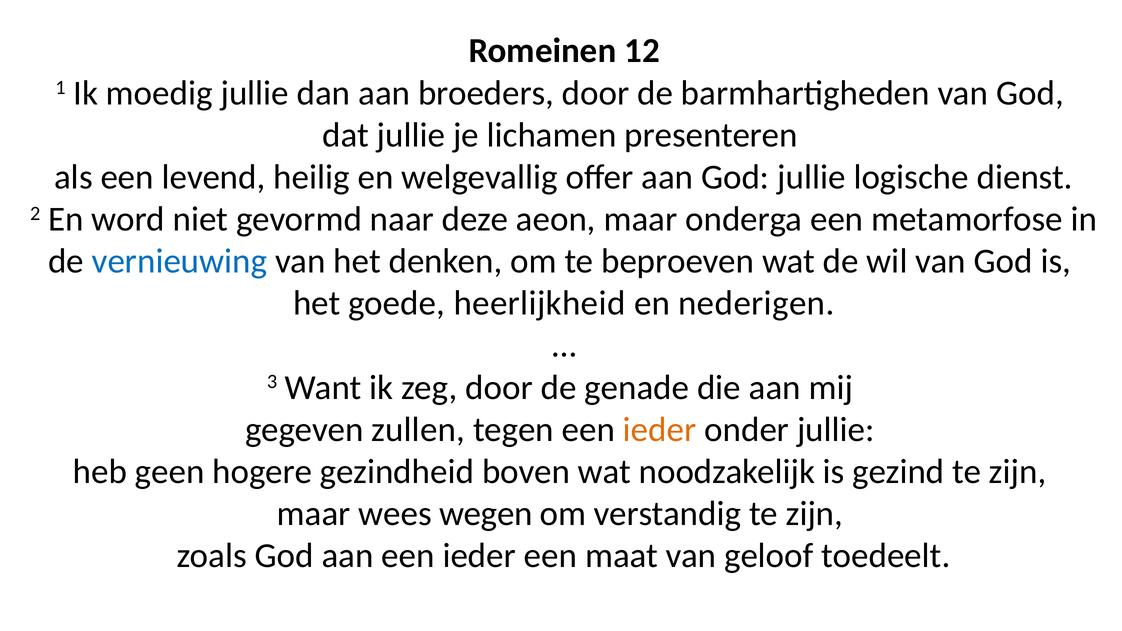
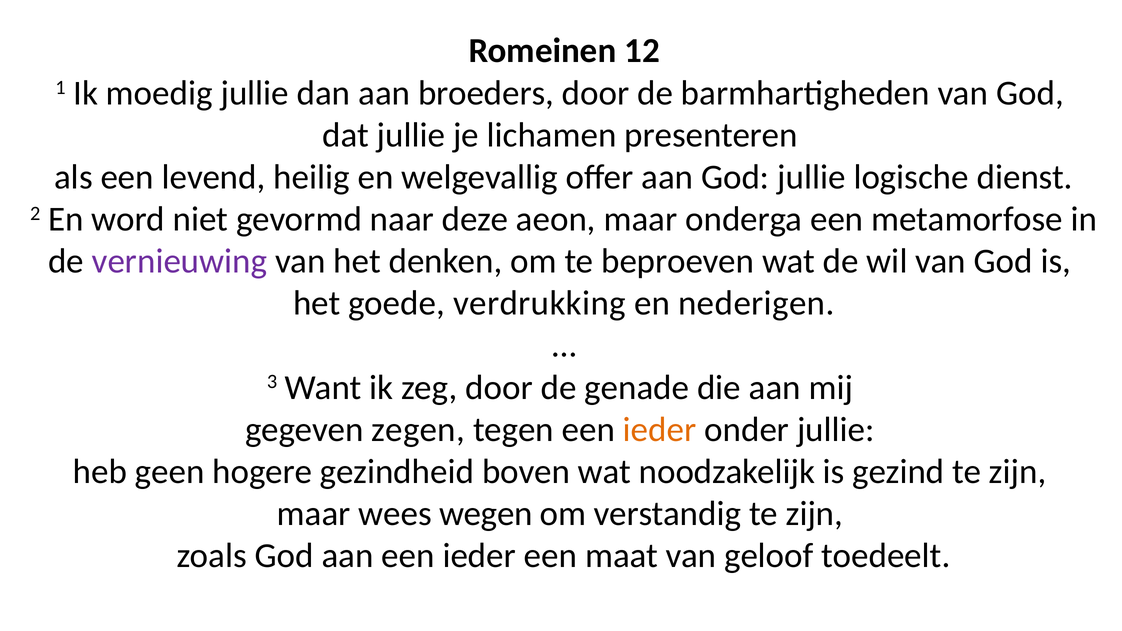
vernieuwing colour: blue -> purple
heerlijkheid: heerlijkheid -> verdrukking
zullen: zullen -> zegen
